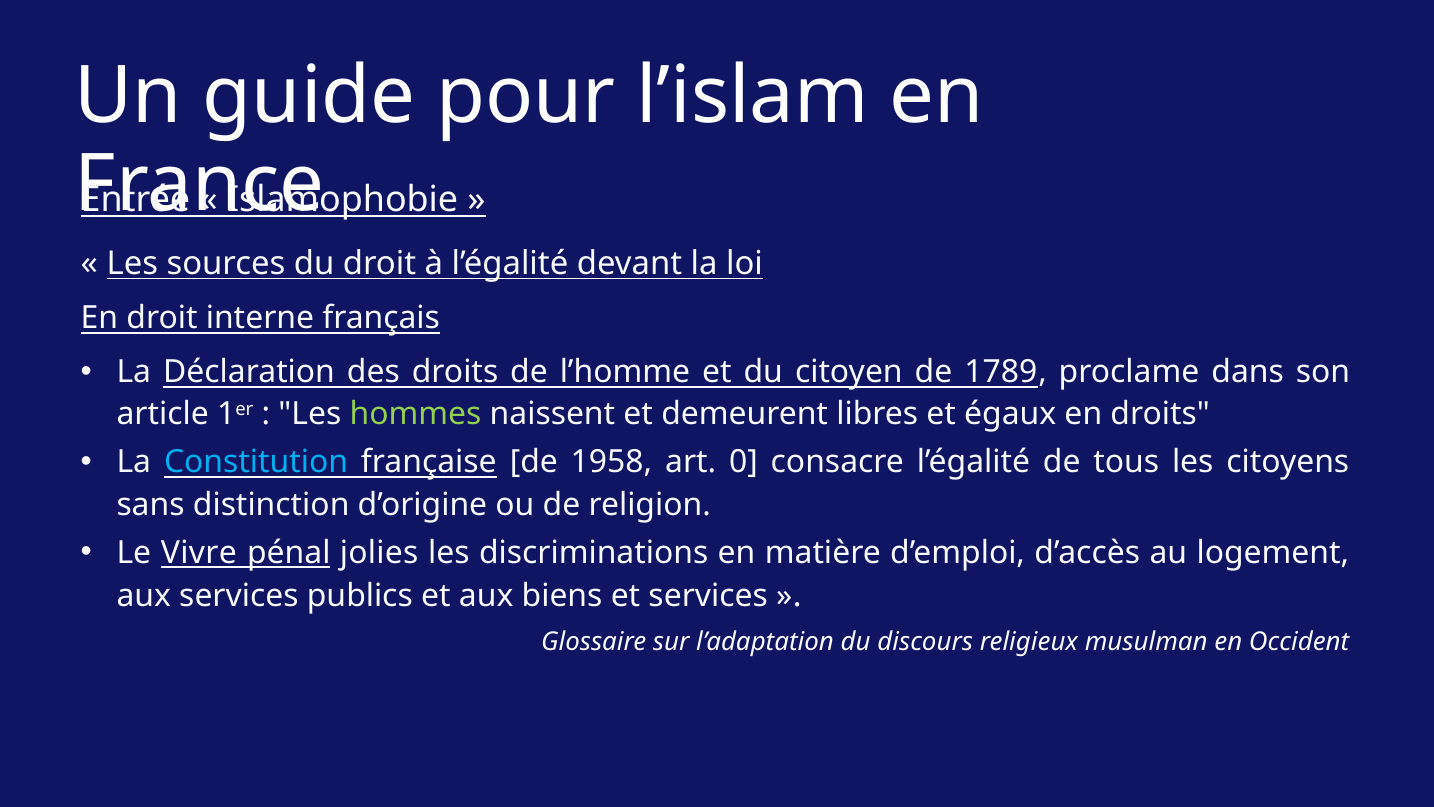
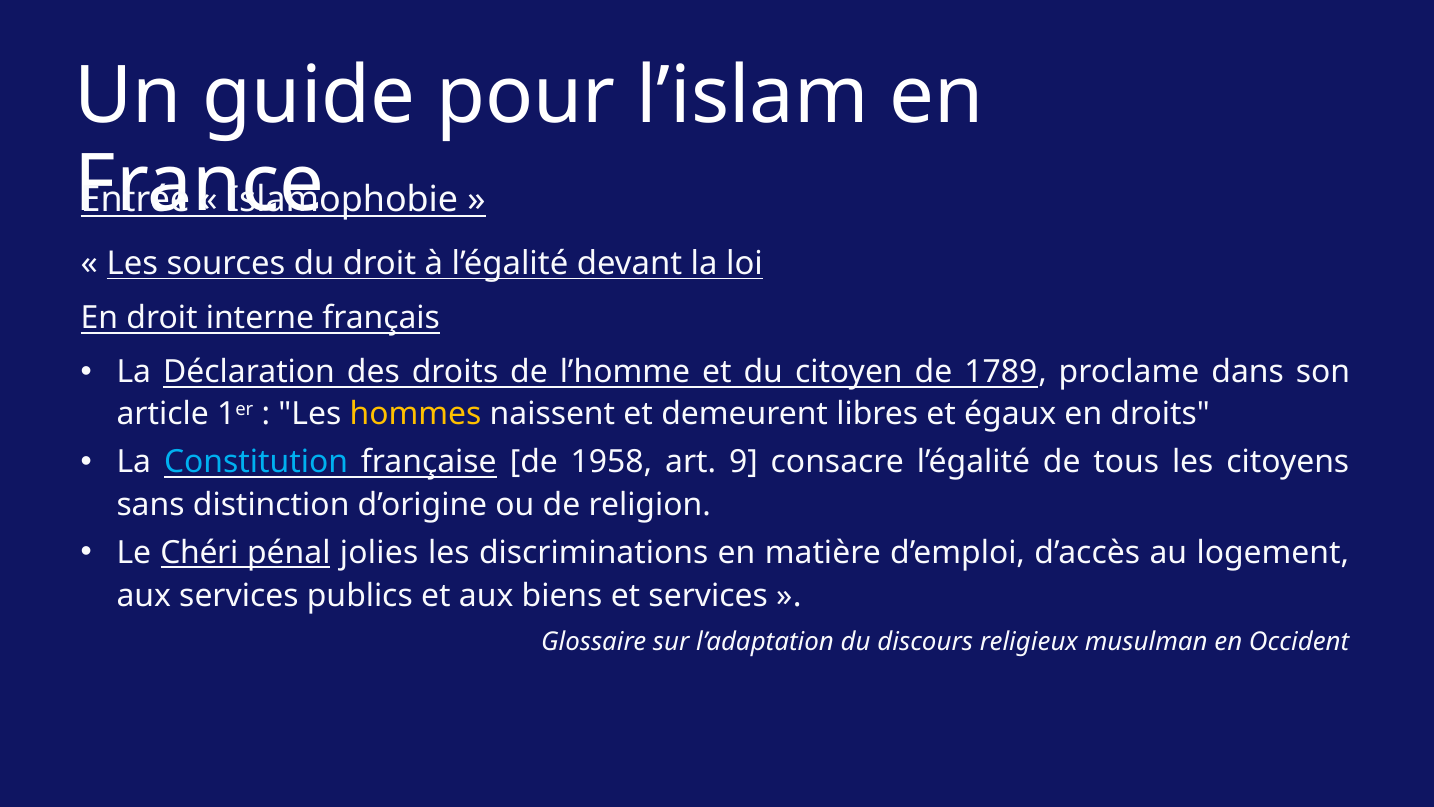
hommes colour: light green -> yellow
0: 0 -> 9
Vivre: Vivre -> Chéri
